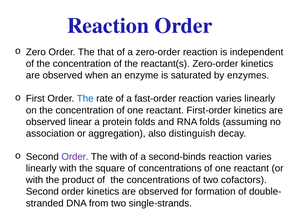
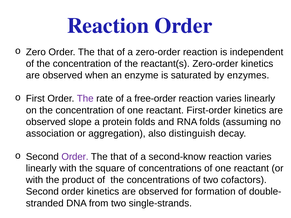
The at (85, 99) colour: blue -> purple
fast-order: fast-order -> free-order
linear: linear -> slope
with at (119, 157): with -> that
second-binds: second-binds -> second-know
